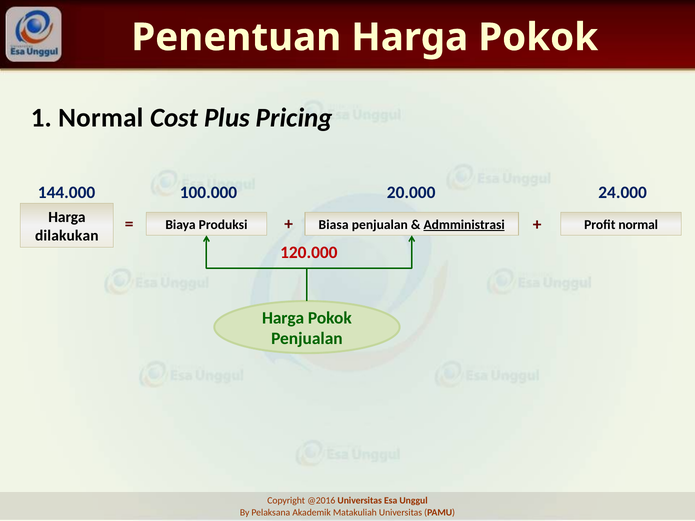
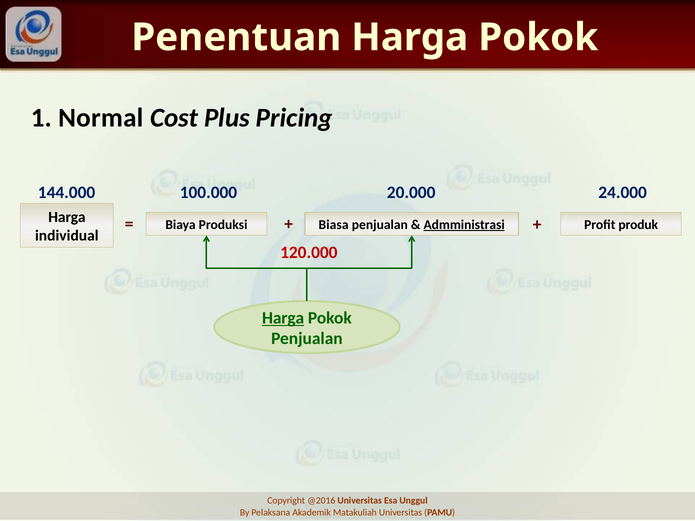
Profit normal: normal -> produk
dilakukan: dilakukan -> individual
Harga at (283, 318) underline: none -> present
